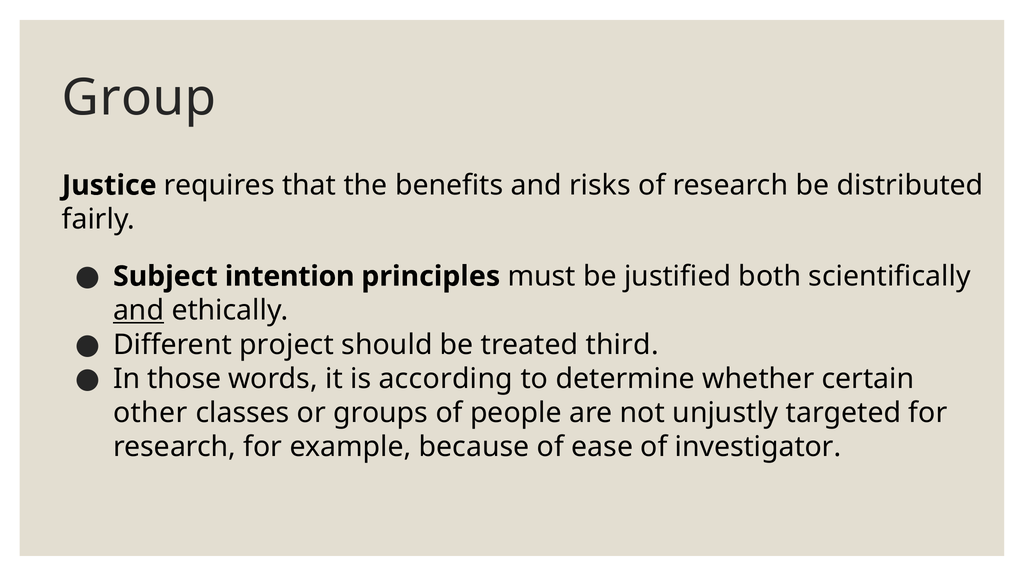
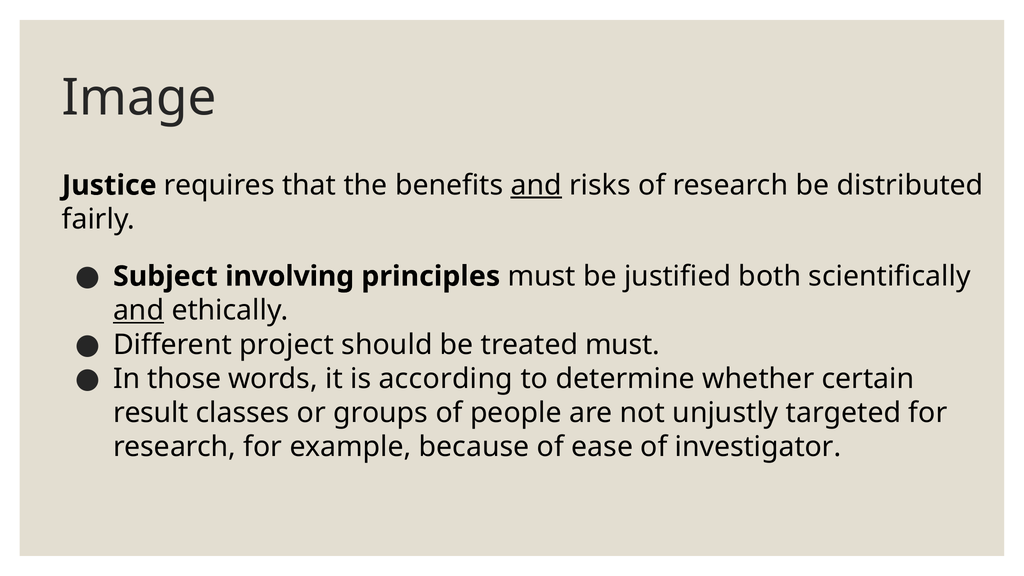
Group: Group -> Image
and at (536, 185) underline: none -> present
intention: intention -> involving
treated third: third -> must
other: other -> result
